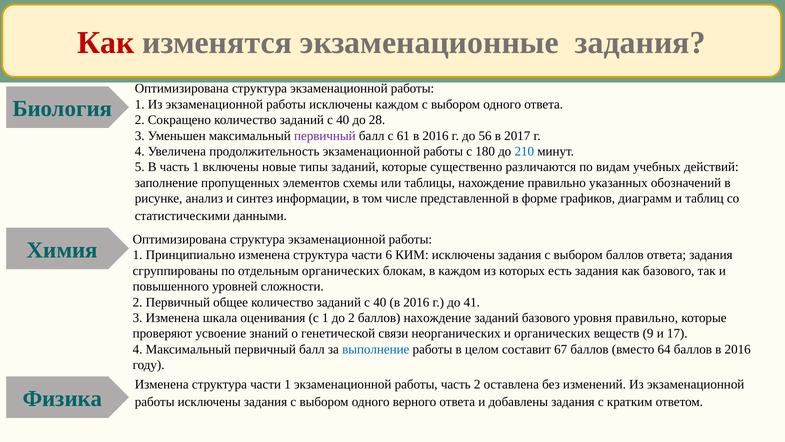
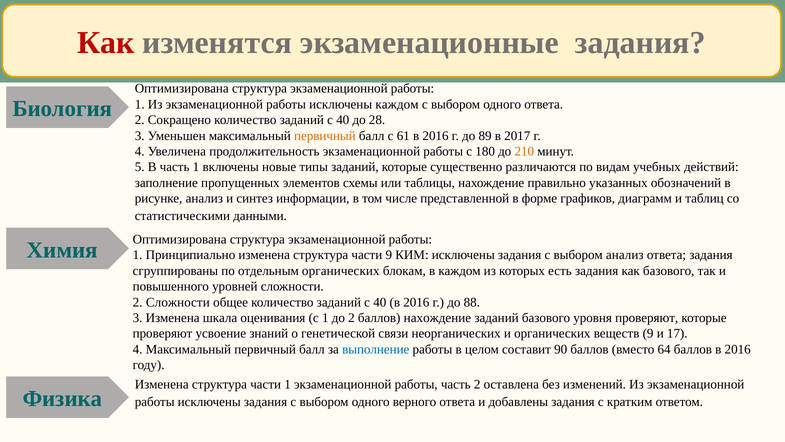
первичный at (325, 136) colour: purple -> orange
56: 56 -> 89
210 colour: blue -> orange
части 6: 6 -> 9
выбором баллов: баллов -> анализ
2 Первичный: Первичный -> Сложности
41: 41 -> 88
уровня правильно: правильно -> проверяют
67: 67 -> 90
